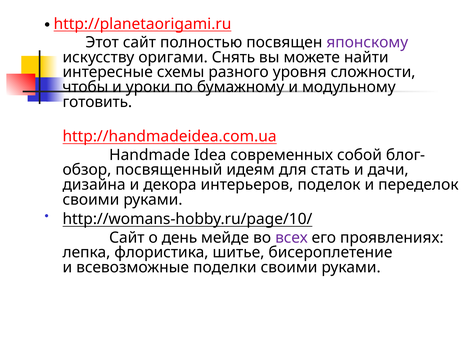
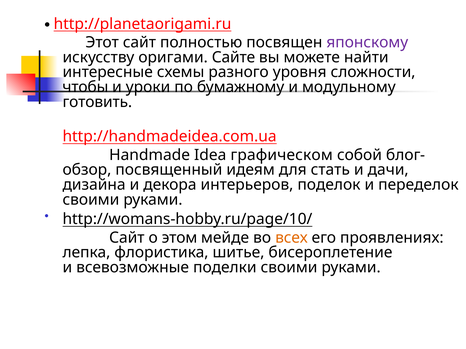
Снять: Снять -> Сайте
современных: современных -> графическом
день: день -> этом
всех colour: purple -> orange
